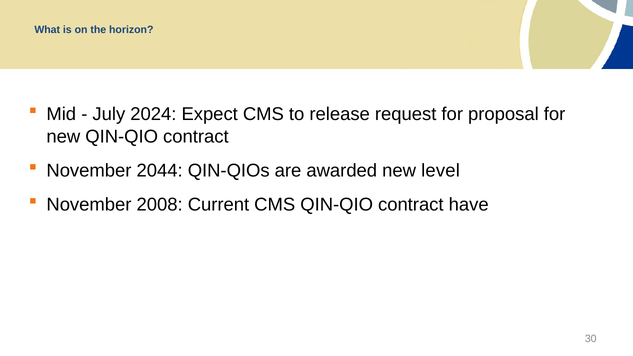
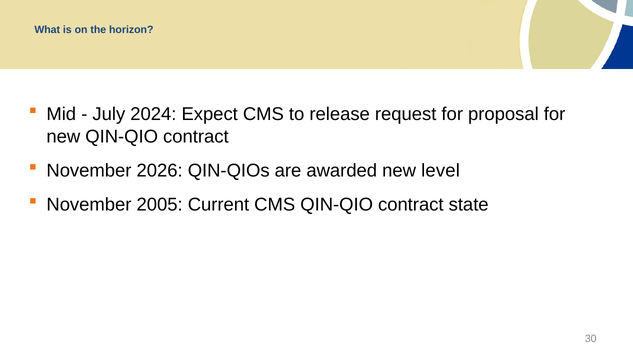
2044: 2044 -> 2026
2008: 2008 -> 2005
have: have -> state
